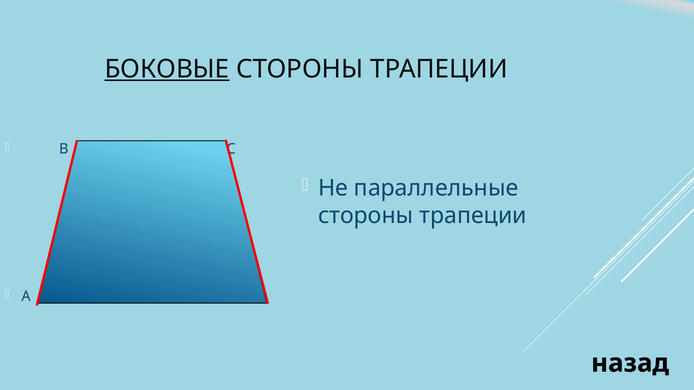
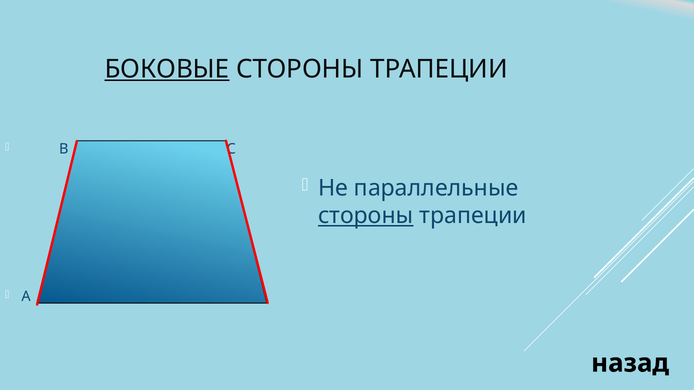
стороны at (366, 216) underline: none -> present
